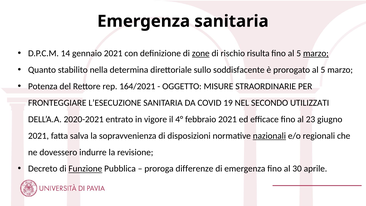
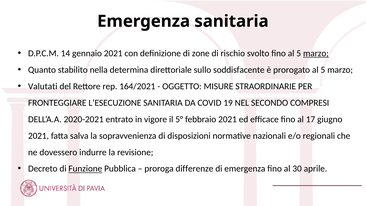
zone underline: present -> none
risulta: risulta -> svolto
Potenza: Potenza -> Valutati
UTILIZZATI: UTILIZZATI -> COMPRESI
4°: 4° -> 5°
23: 23 -> 17
nazionali underline: present -> none
